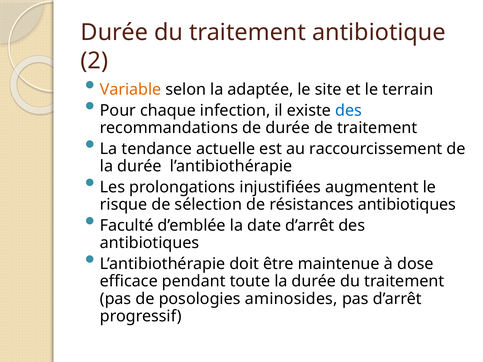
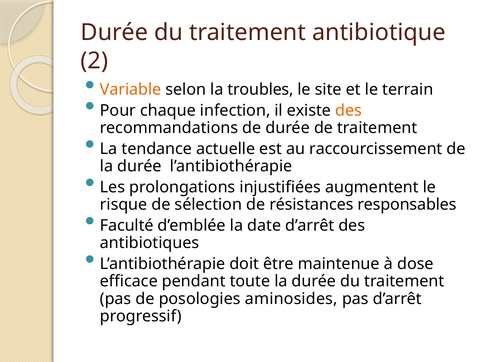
adaptée: adaptée -> troubles
des at (349, 111) colour: blue -> orange
résistances antibiotiques: antibiotiques -> responsables
